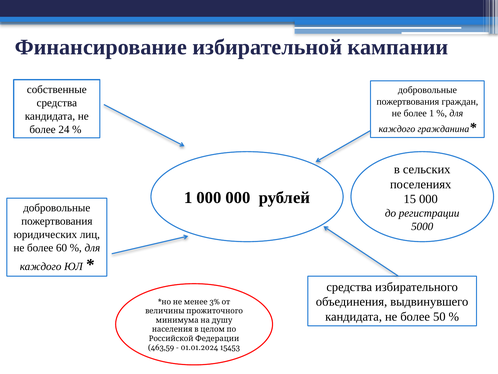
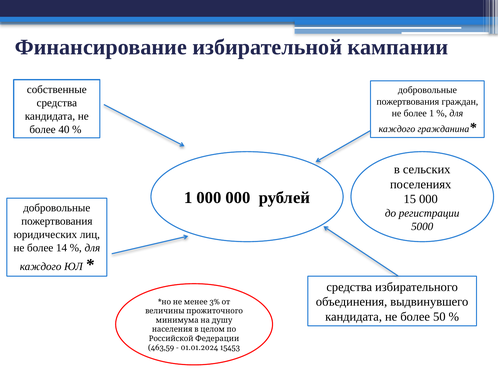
24: 24 -> 40
60: 60 -> 14
